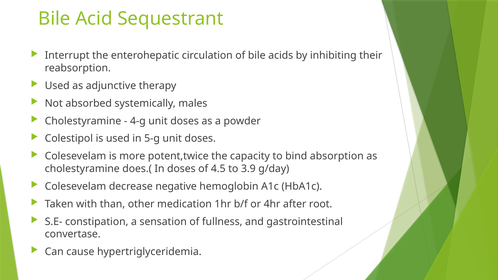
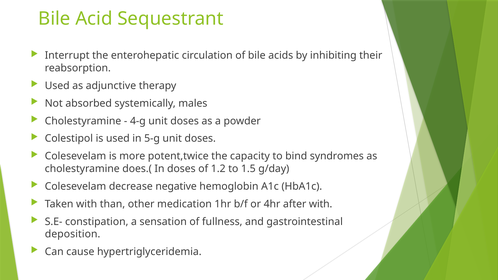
absorption: absorption -> syndromes
4.5: 4.5 -> 1.2
3.9: 3.9 -> 1.5
after root: root -> with
convertase: convertase -> deposition
